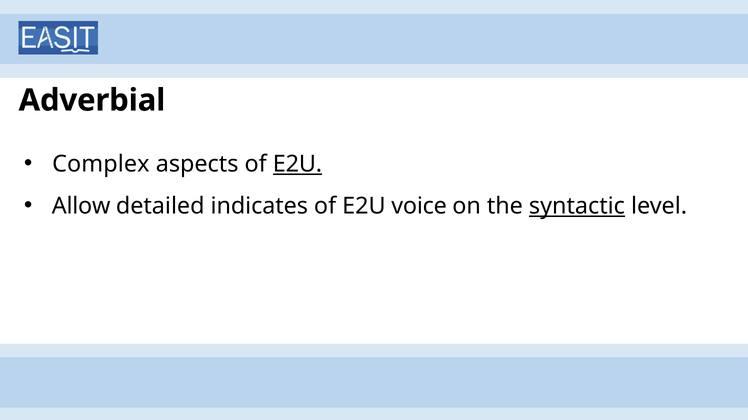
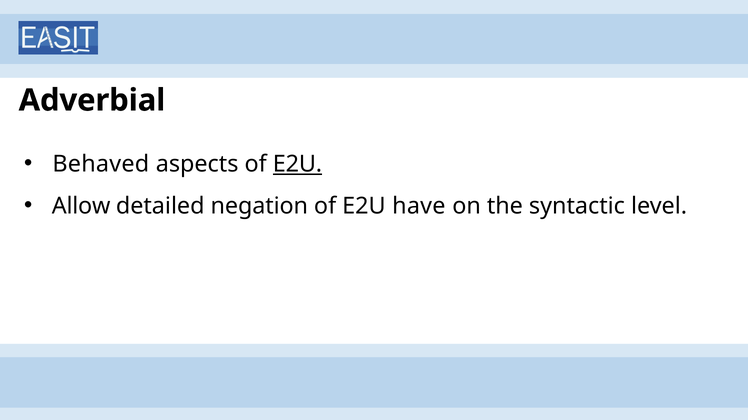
Complex: Complex -> Behaved
indicates: indicates -> negation
voice: voice -> have
syntactic underline: present -> none
